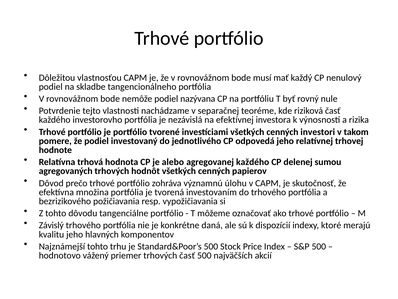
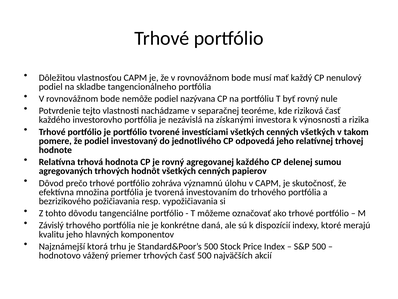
efektívnej: efektívnej -> získanými
cenných investori: investori -> všetkých
je alebo: alebo -> rovný
Najznámejší tohto: tohto -> ktorá
